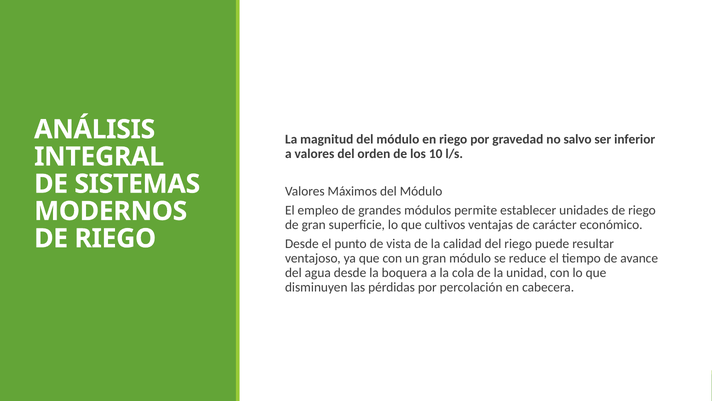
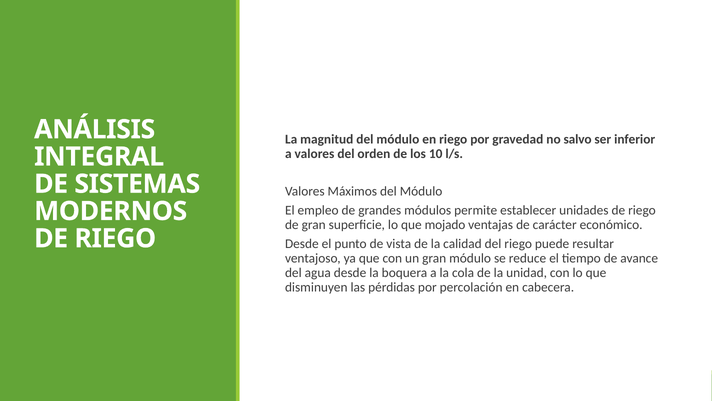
cultivos: cultivos -> mojado
